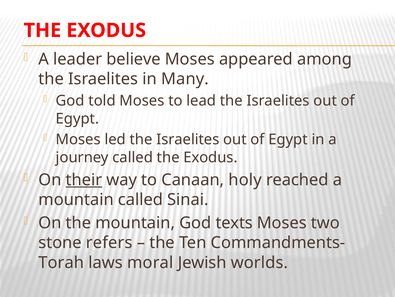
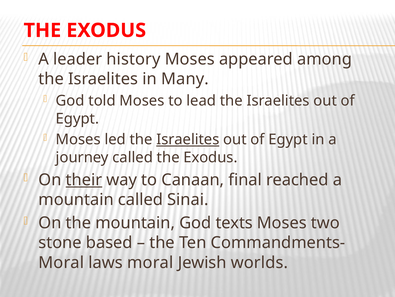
believe: believe -> history
Israelites at (188, 139) underline: none -> present
holy: holy -> final
refers: refers -> based
Torah at (61, 262): Torah -> Moral
